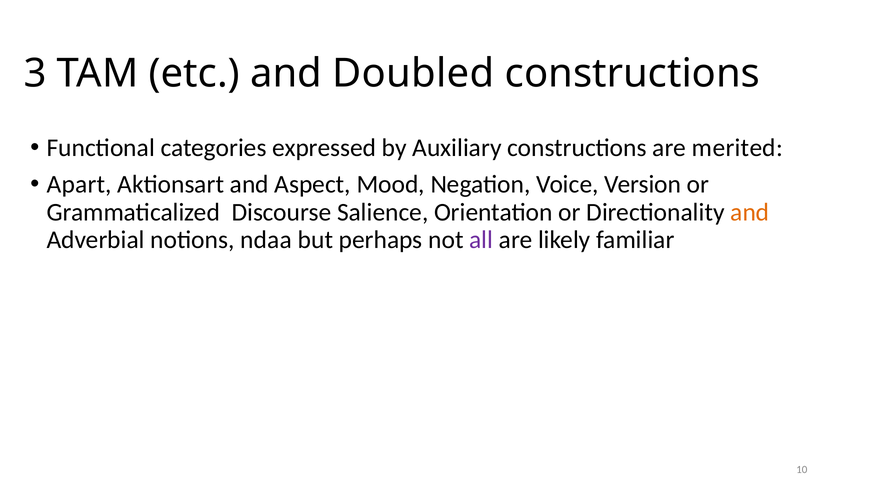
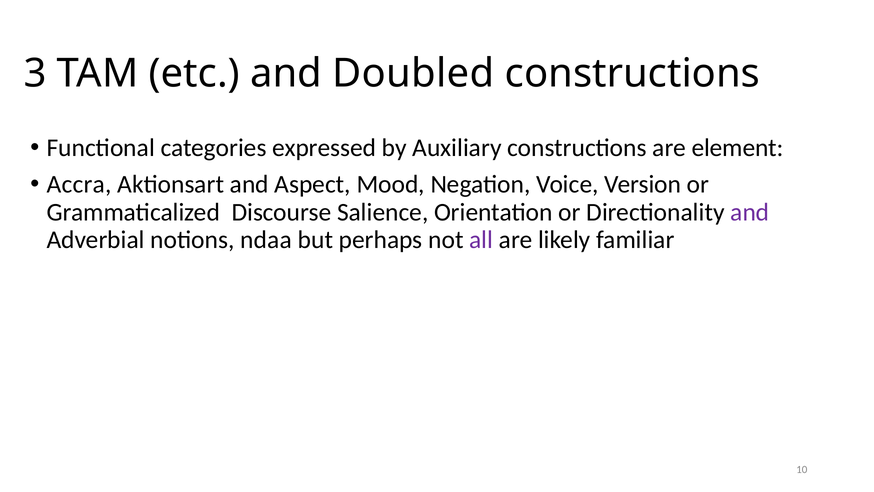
merited: merited -> element
Apart: Apart -> Accra
and at (750, 212) colour: orange -> purple
